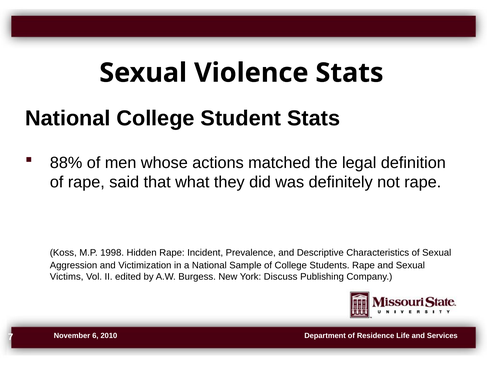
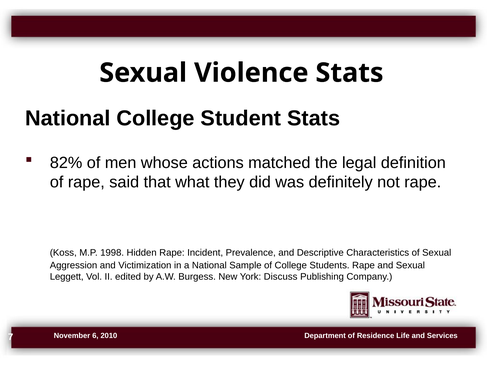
88%: 88% -> 82%
Victims: Victims -> Leggett
